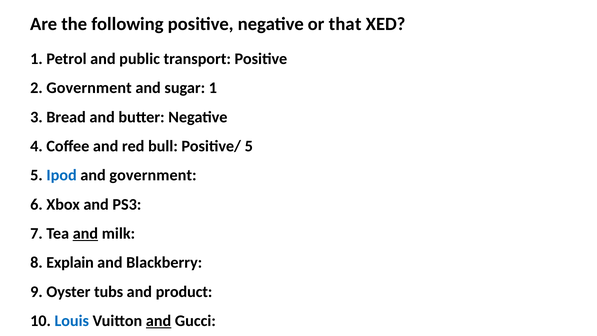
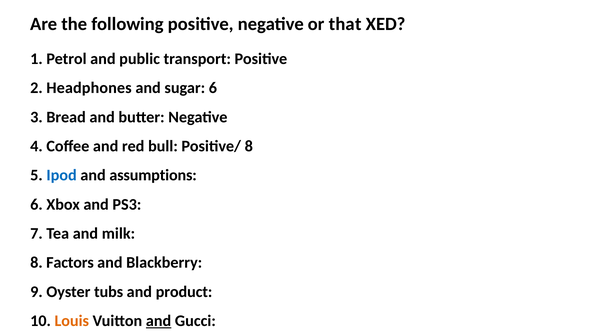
2 Government: Government -> Headphones
sugar 1: 1 -> 6
Positive/ 5: 5 -> 8
and government: government -> assumptions
and at (85, 233) underline: present -> none
Explain: Explain -> Factors
Louis colour: blue -> orange
